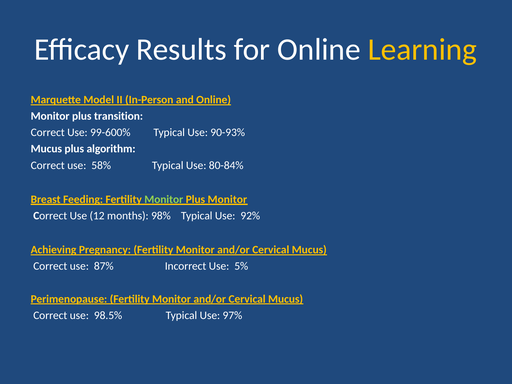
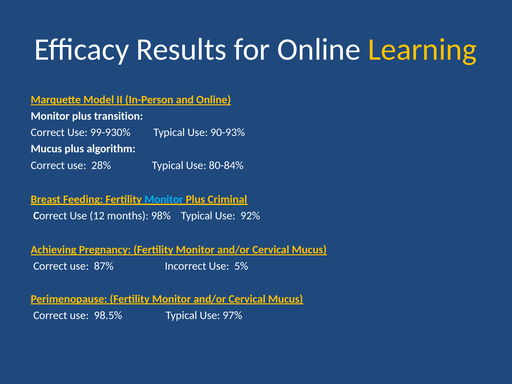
99-600%: 99-600% -> 99-930%
58%: 58% -> 28%
Monitor at (164, 199) colour: light green -> light blue
Plus Monitor: Monitor -> Criminal
